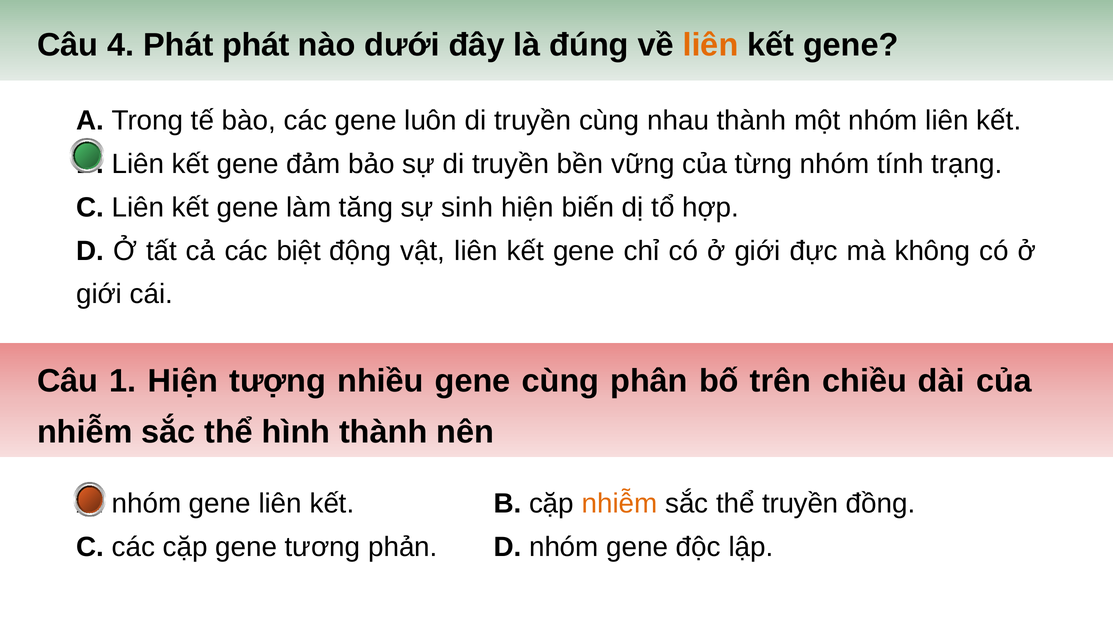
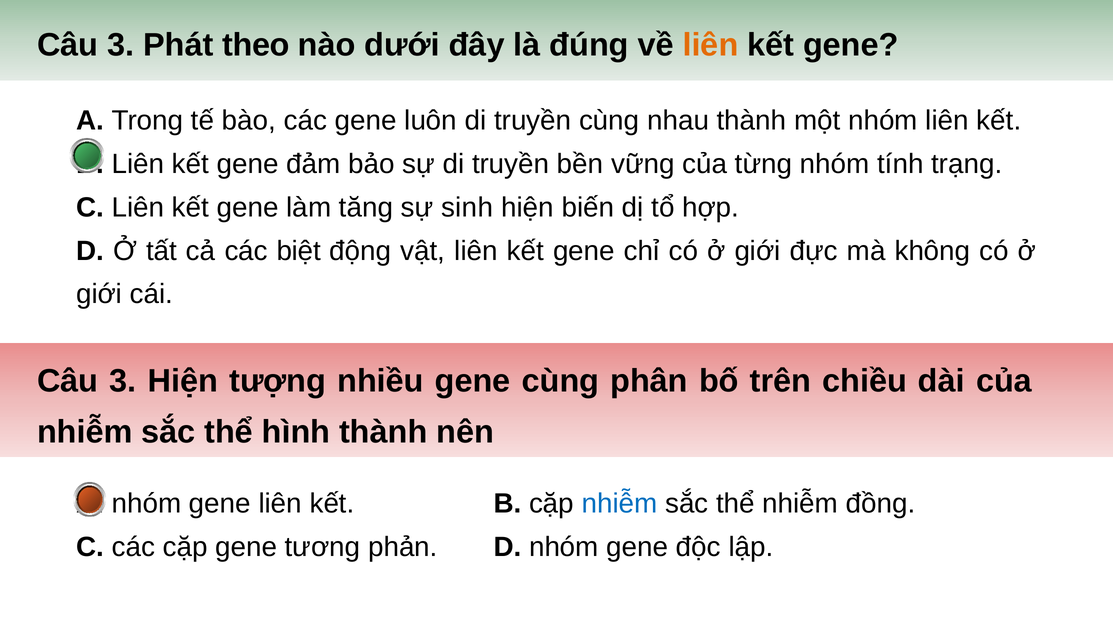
4 at (121, 45): 4 -> 3
Phát phát: phát -> theo
1 at (123, 381): 1 -> 3
nhiễm at (620, 504) colour: orange -> blue
thể truyền: truyền -> nhiễm
